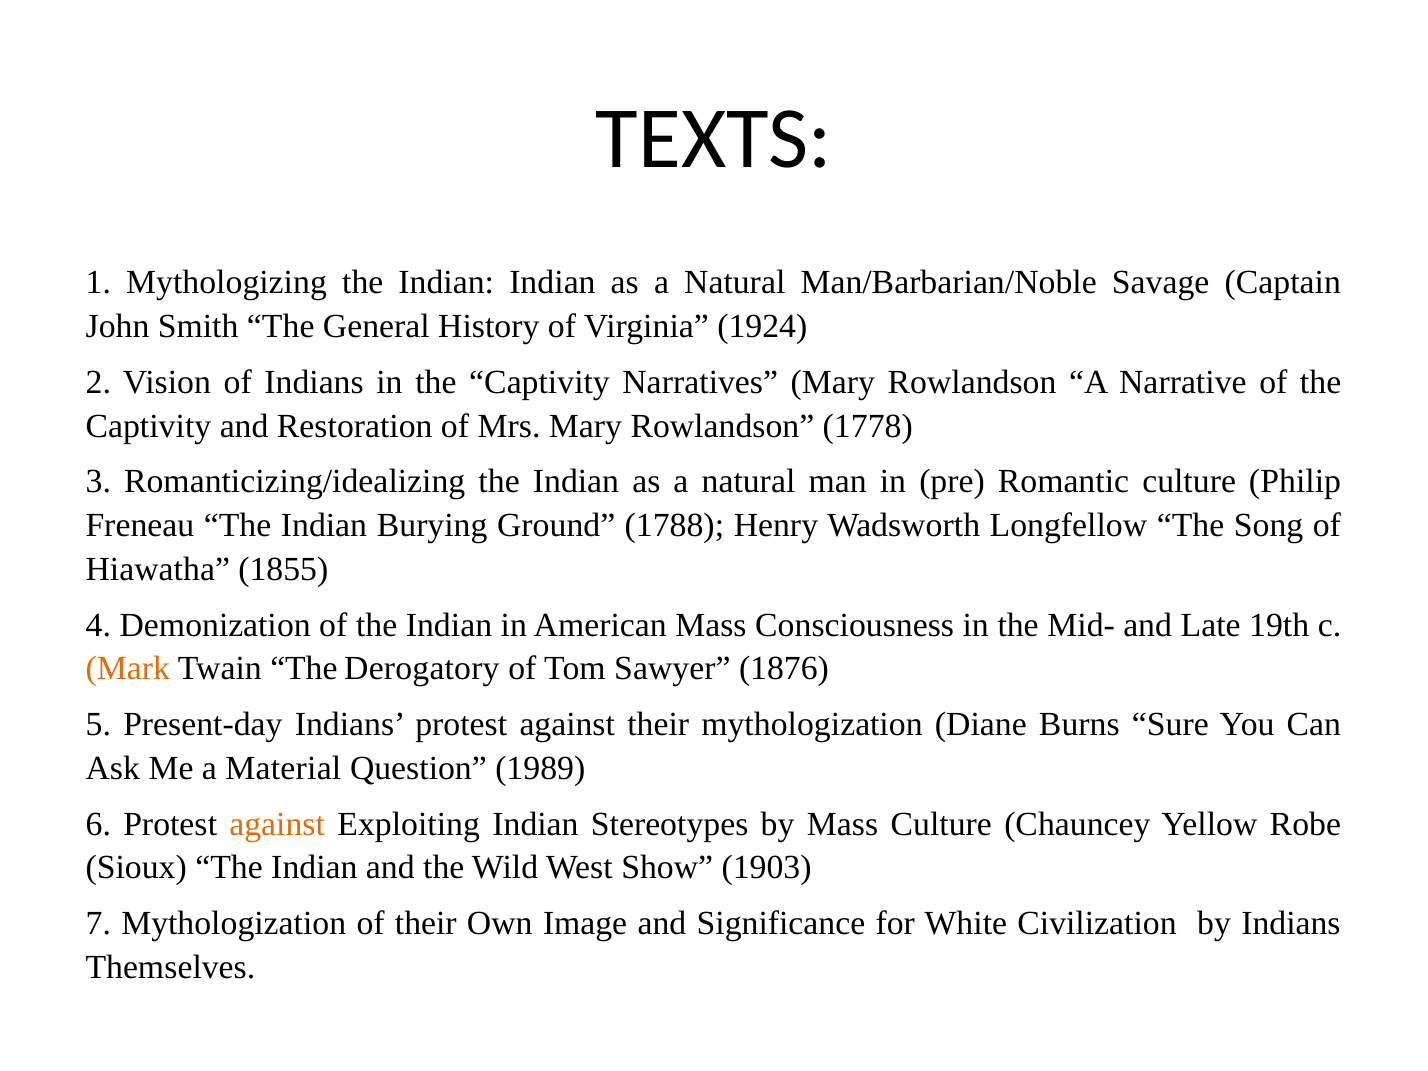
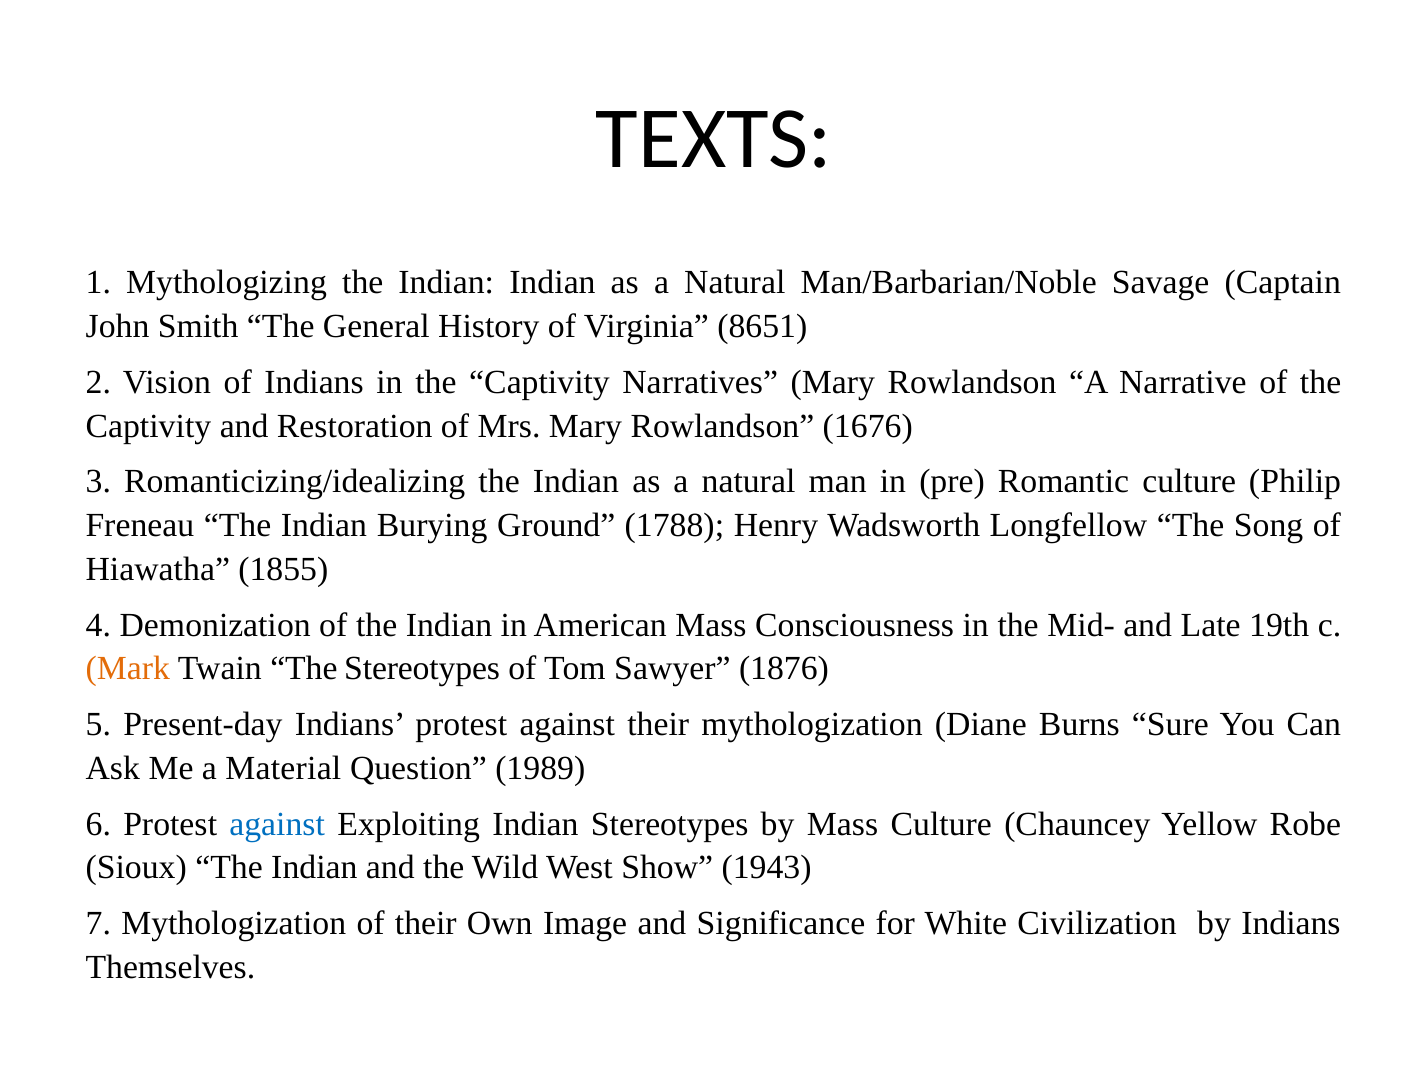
1924: 1924 -> 8651
1778: 1778 -> 1676
The Derogatory: Derogatory -> Stereotypes
against at (277, 824) colour: orange -> blue
1903: 1903 -> 1943
